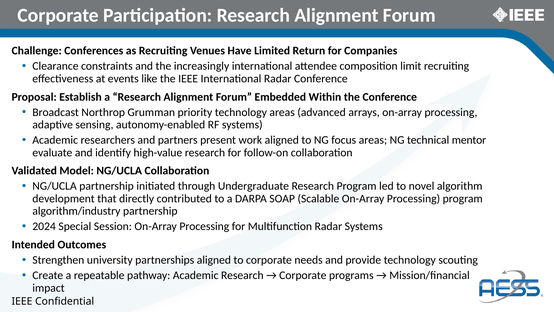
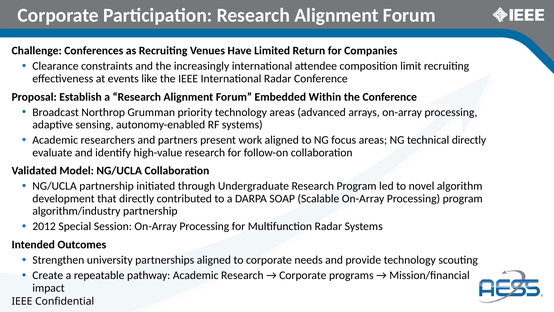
technical mentor: mentor -> directly
2024: 2024 -> 2012
